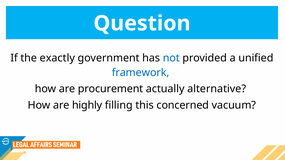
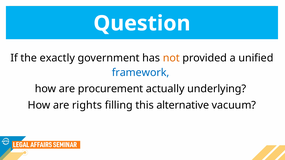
not colour: blue -> orange
alternative: alternative -> underlying
highly: highly -> rights
concerned: concerned -> alternative
